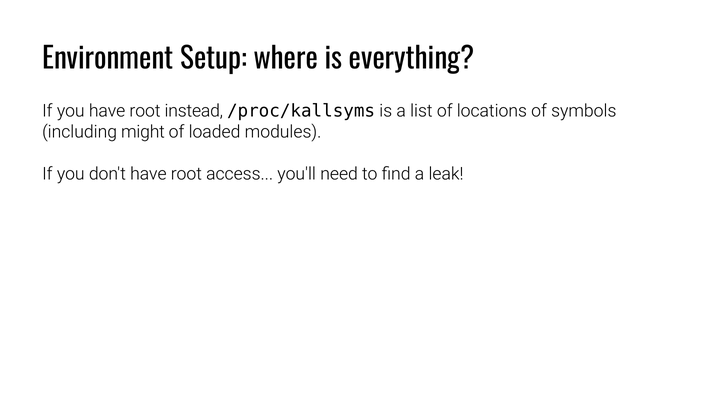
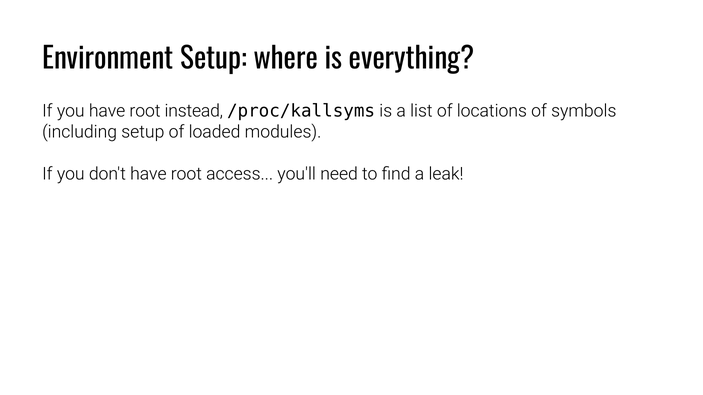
including might: might -> setup
